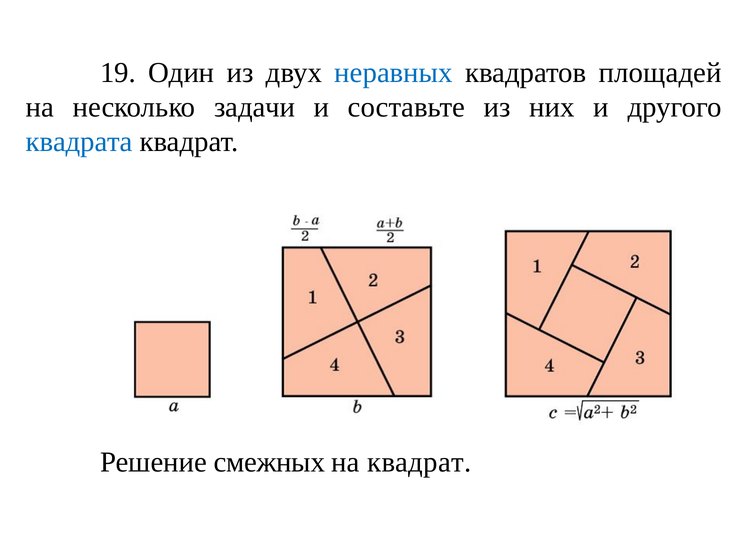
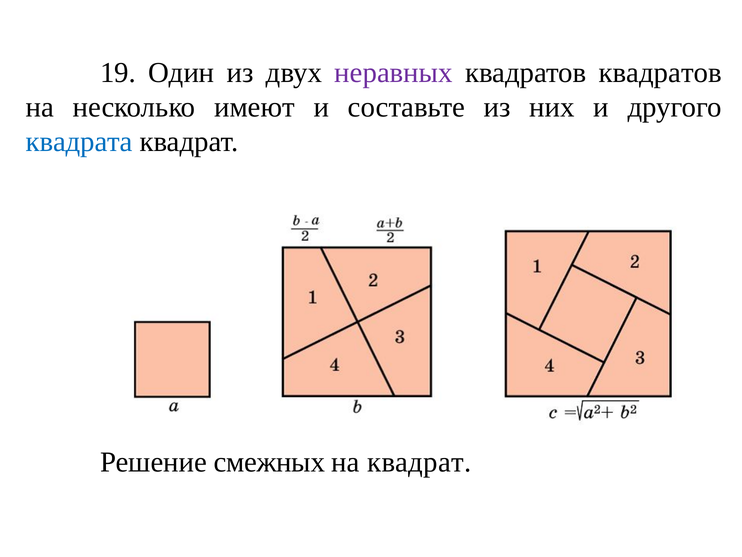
неравных colour: blue -> purple
квадратов площадей: площадей -> квадратов
задачи: задачи -> имеют
